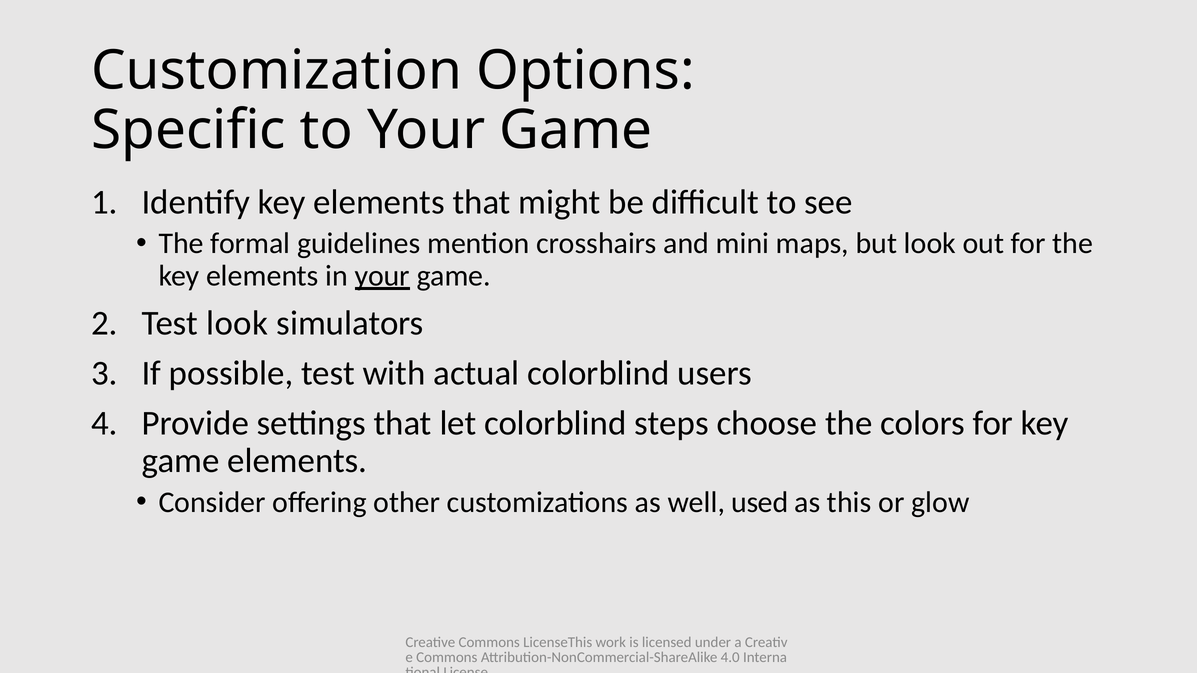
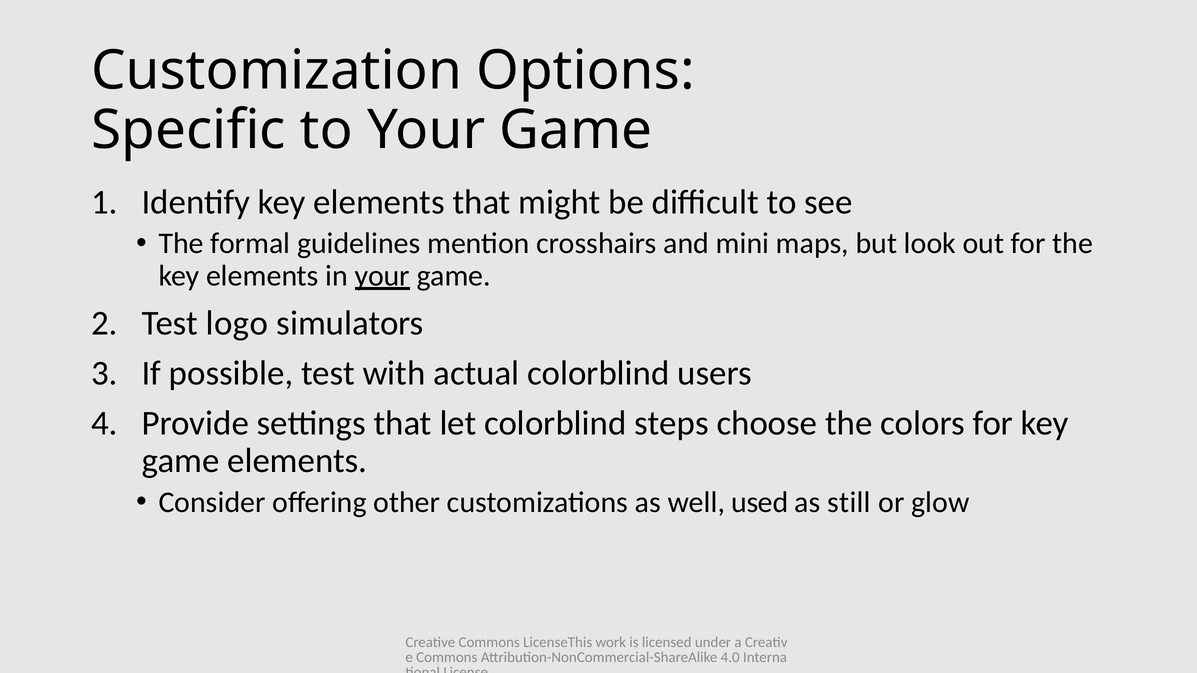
Test look: look -> logo
this: this -> still
